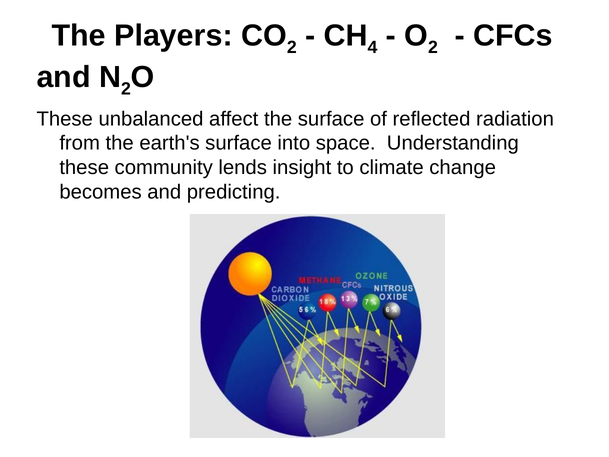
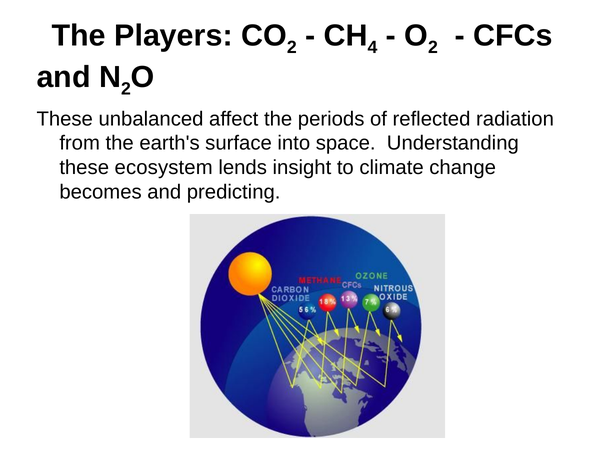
the surface: surface -> periods
community: community -> ecosystem
